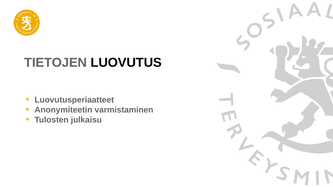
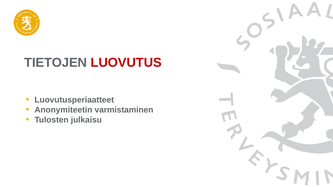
LUOVUTUS colour: black -> red
